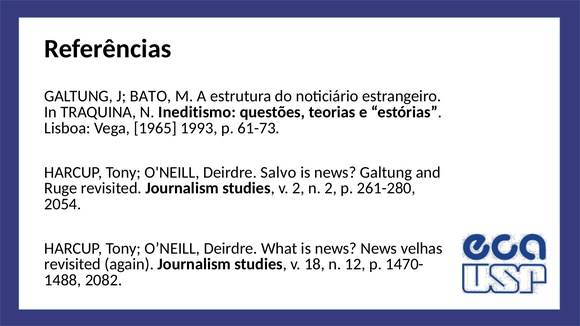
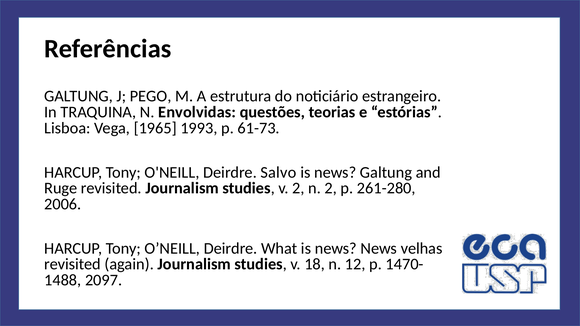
BATO: BATO -> PEGO
Ineditismo: Ineditismo -> Envolvidas
2054: 2054 -> 2006
2082: 2082 -> 2097
